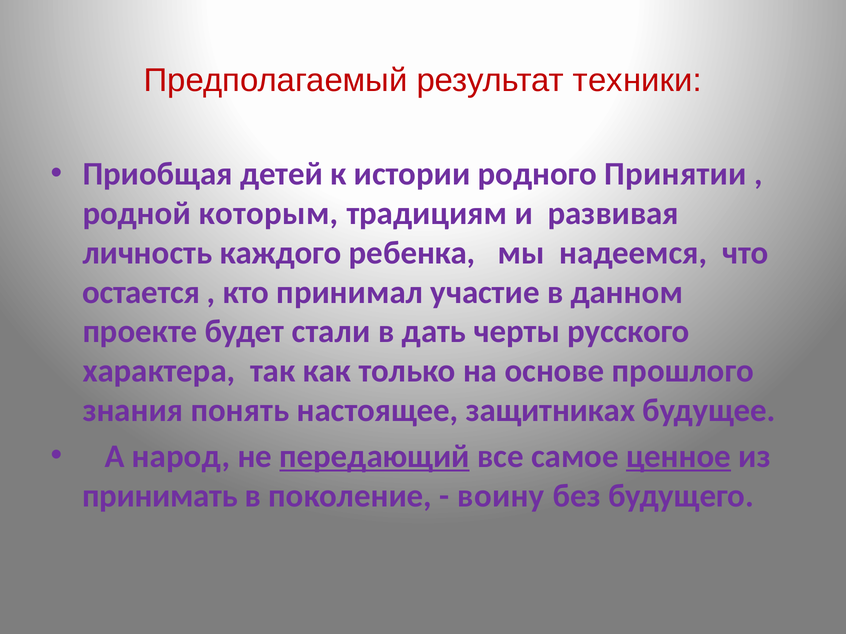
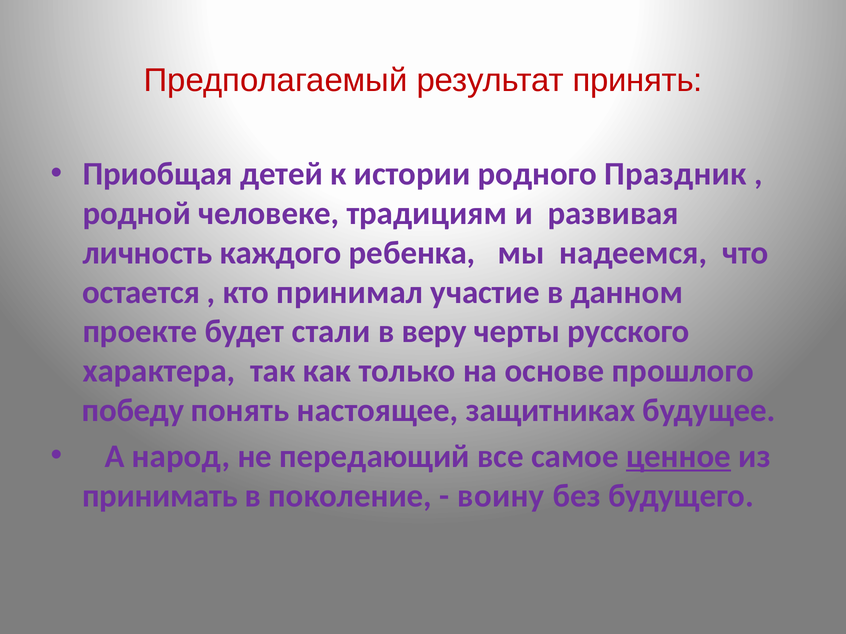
техники: техники -> принять
Принятии: Принятии -> Праздник
которым: которым -> человеке
дать: дать -> веру
знания: знания -> победу
передающий underline: present -> none
